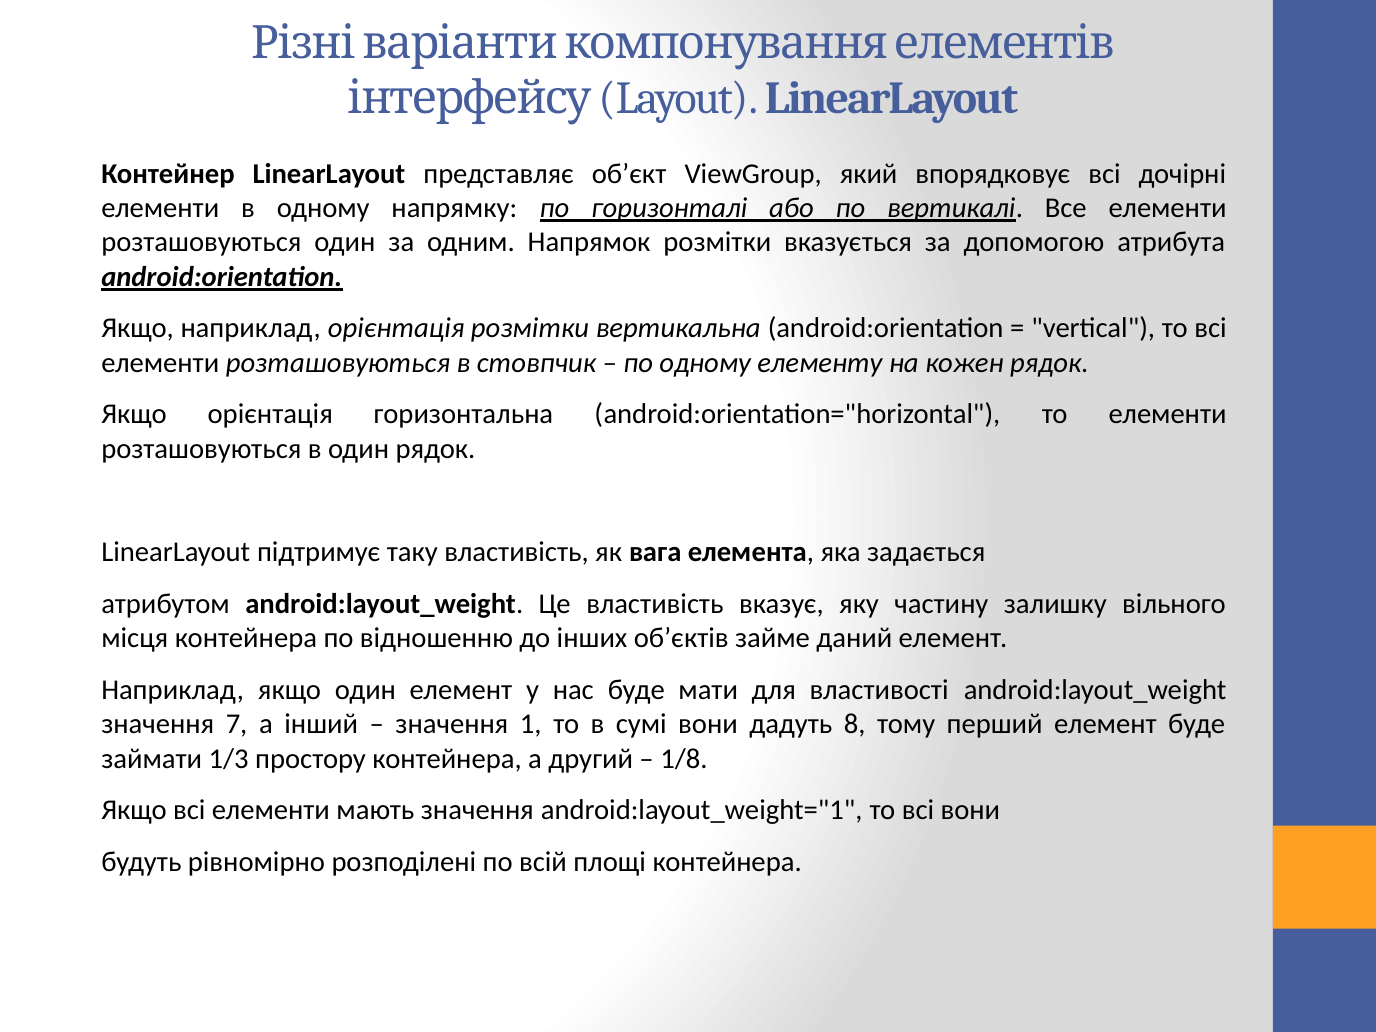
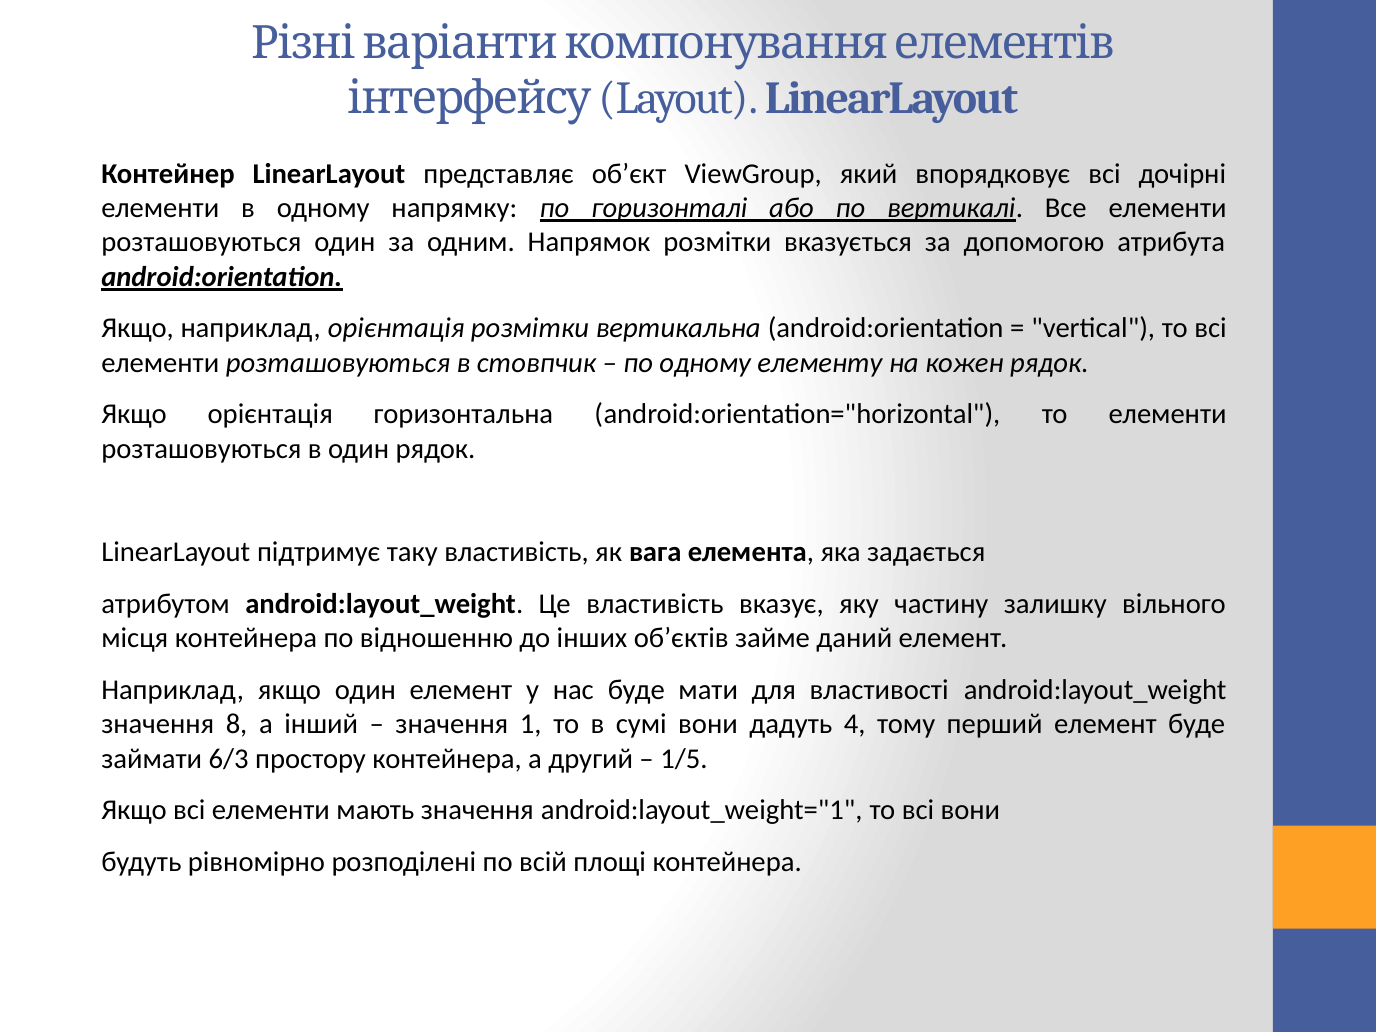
7: 7 -> 8
8: 8 -> 4
1/3: 1/3 -> 6/3
1/8: 1/8 -> 1/5
